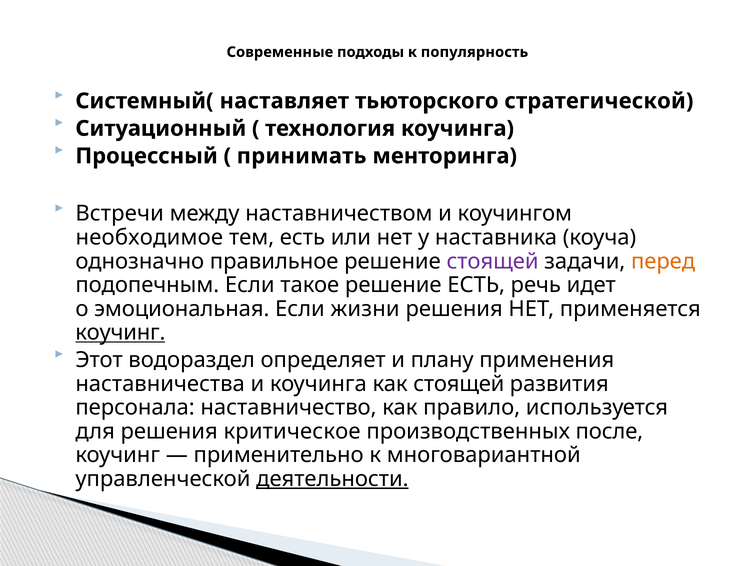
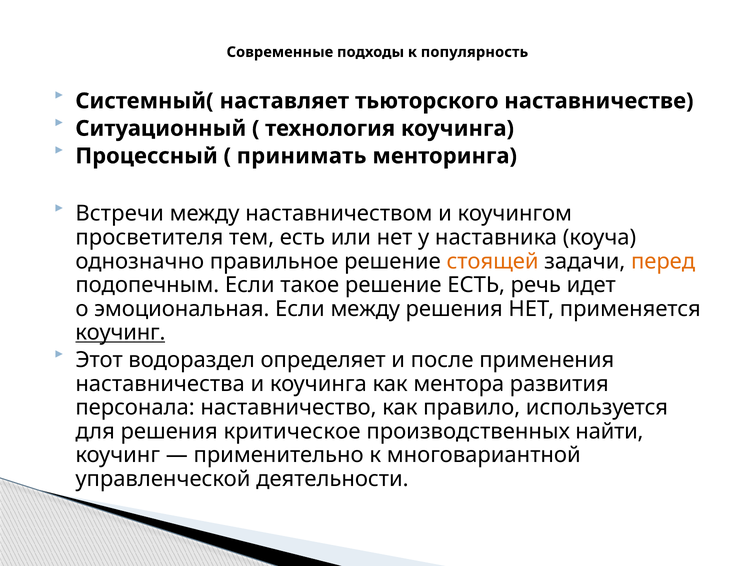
стратегической: стратегической -> наставничестве
необходимое: необходимое -> просветителя
стоящей at (493, 261) colour: purple -> orange
Если жизни: жизни -> между
плану: плану -> после
как стоящей: стоящей -> ментора
после: после -> найти
деятельности underline: present -> none
